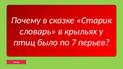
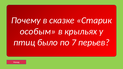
словарь: словарь -> особым
